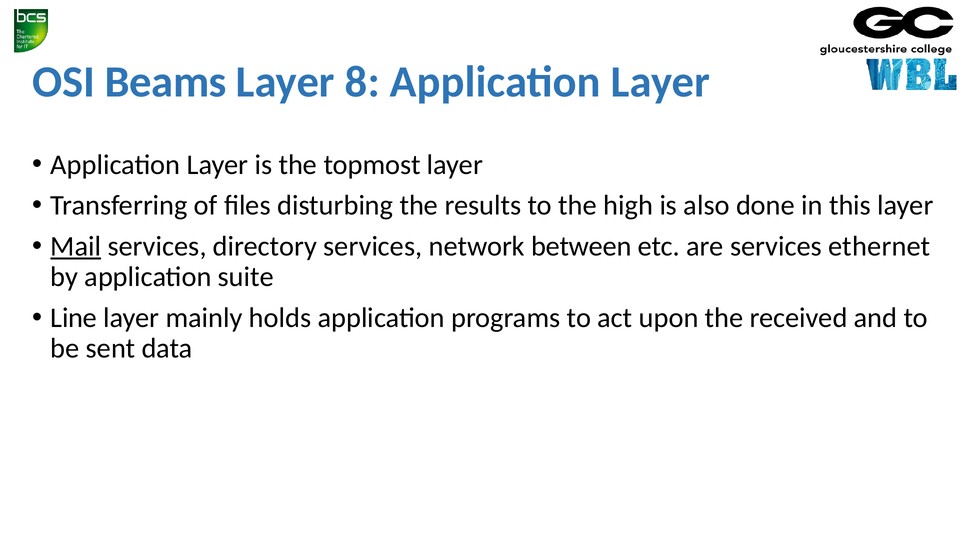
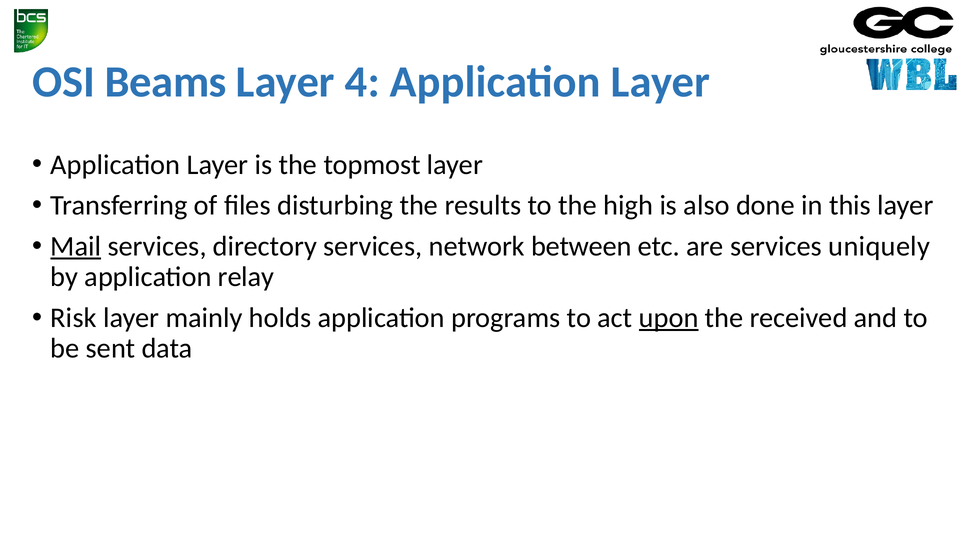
8: 8 -> 4
ethernet: ethernet -> uniquely
suite: suite -> relay
Line: Line -> Risk
upon underline: none -> present
